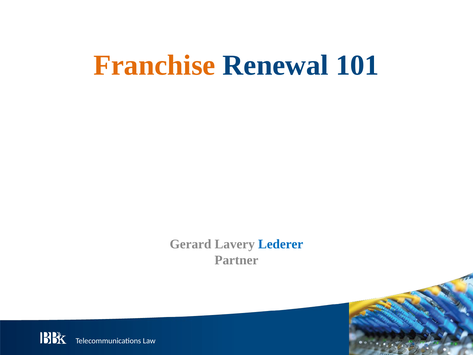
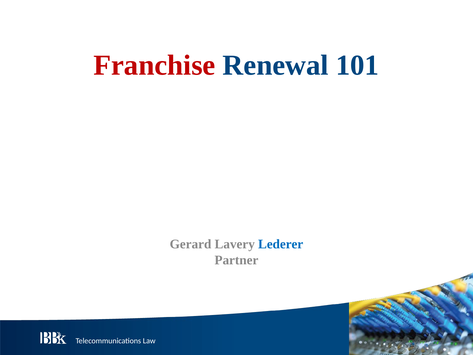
Franchise colour: orange -> red
